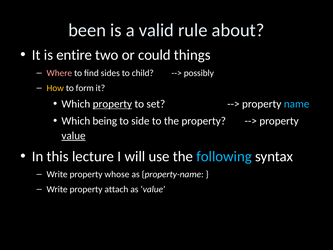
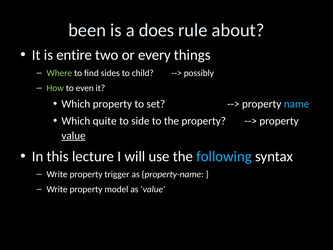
valid: valid -> does
could: could -> every
Where colour: pink -> light green
How colour: yellow -> light green
form: form -> even
property at (112, 104) underline: present -> none
being: being -> quite
whose: whose -> trigger
attach: attach -> model
